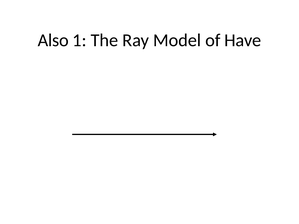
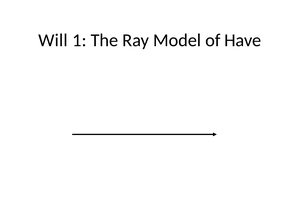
Also: Also -> Will
